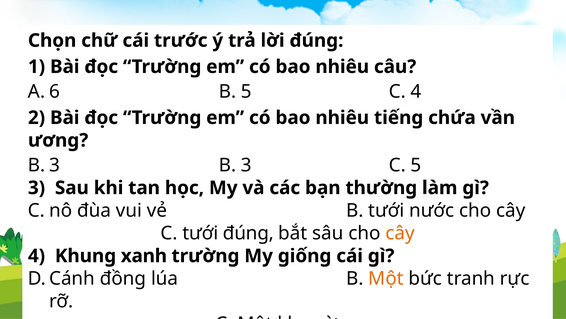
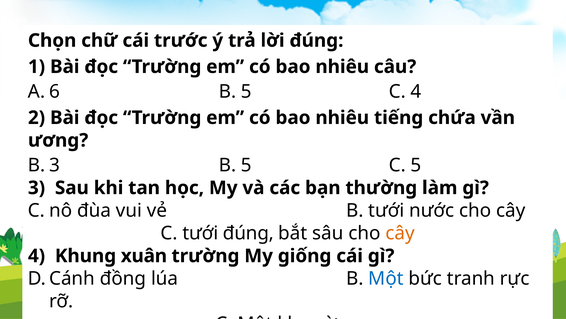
3 at (246, 165): 3 -> 5
xanh: xanh -> xuân
Một at (386, 278) colour: orange -> blue
